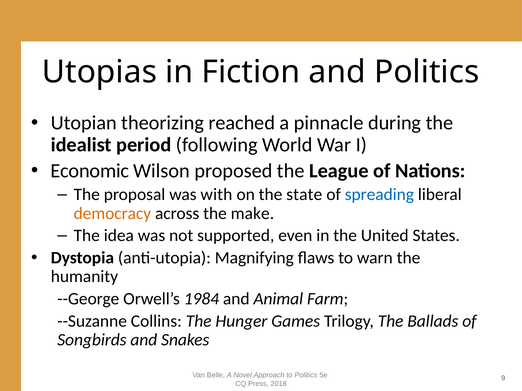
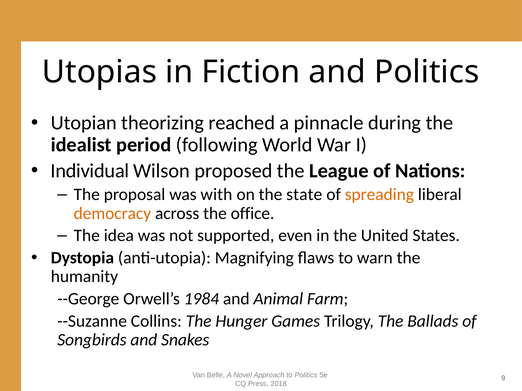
Economic: Economic -> Individual
spreading colour: blue -> orange
make: make -> office
